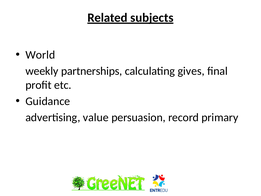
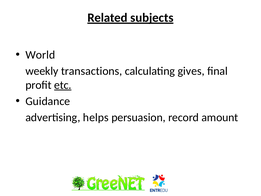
partnerships: partnerships -> transactions
etc underline: none -> present
value: value -> helps
primary: primary -> amount
